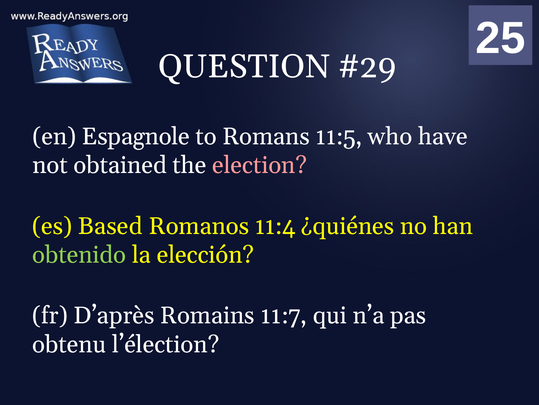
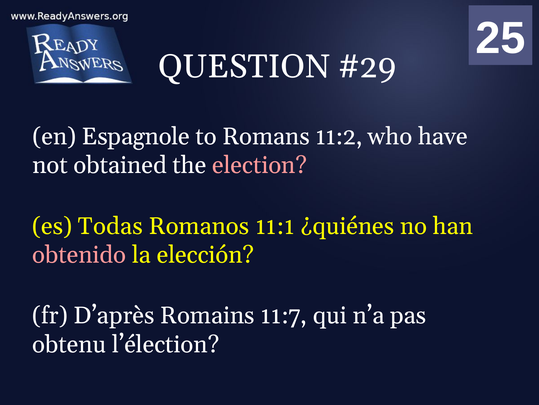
11:5: 11:5 -> 11:2
Based: Based -> Todas
11:4: 11:4 -> 11:1
obtenido colour: light green -> pink
